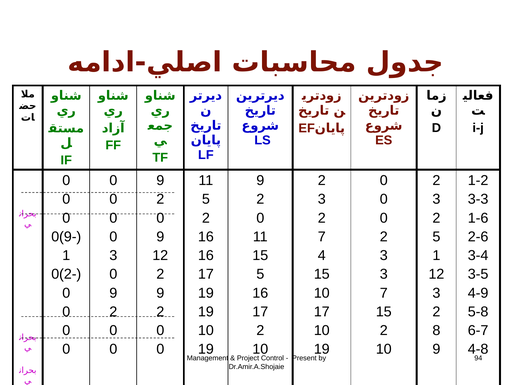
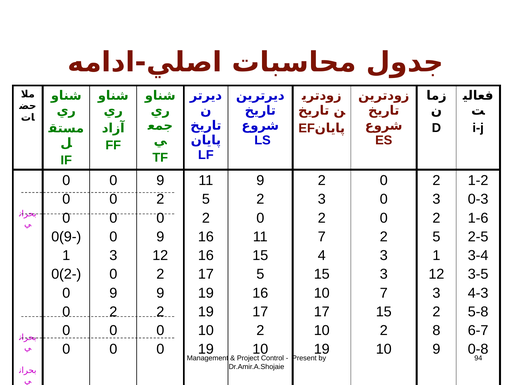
3-3: 3-3 -> 0-3
2-6: 2-6 -> 2-5
4-9: 4-9 -> 4-3
4-8: 4-8 -> 0-8
